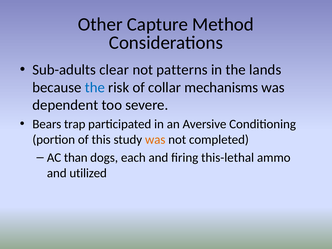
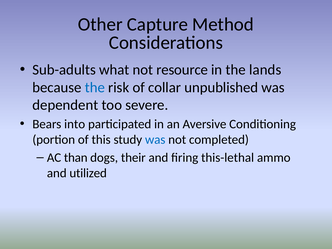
clear: clear -> what
patterns: patterns -> resource
mechanisms: mechanisms -> unpublished
trap: trap -> into
was at (155, 140) colour: orange -> blue
each: each -> their
